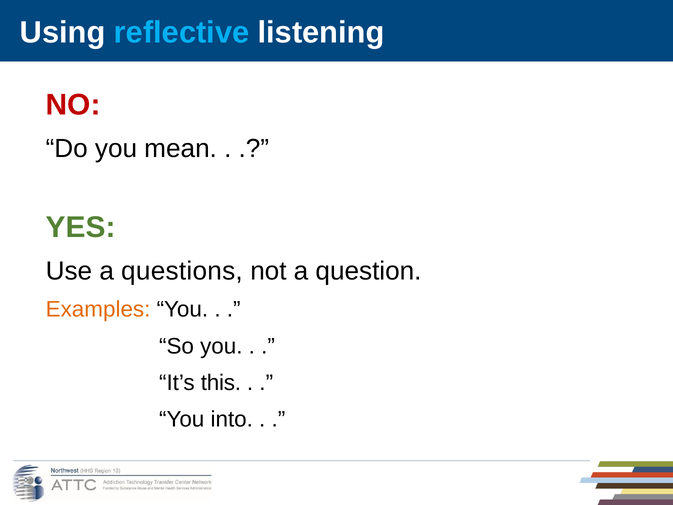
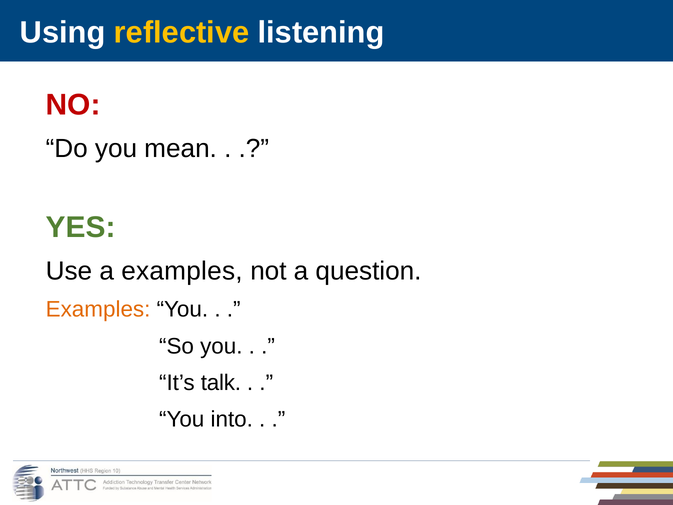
reflective colour: light blue -> yellow
a questions: questions -> examples
this: this -> talk
